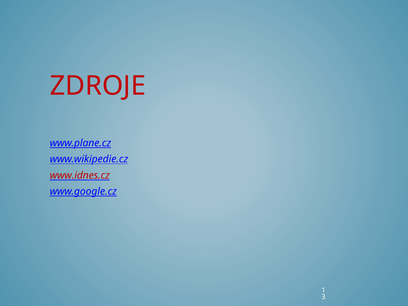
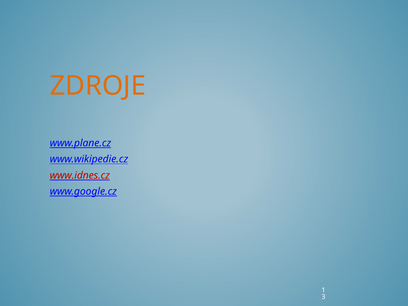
ZDROJE colour: red -> orange
